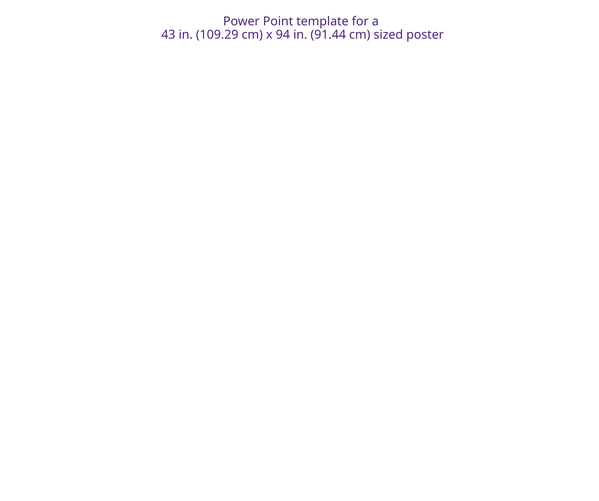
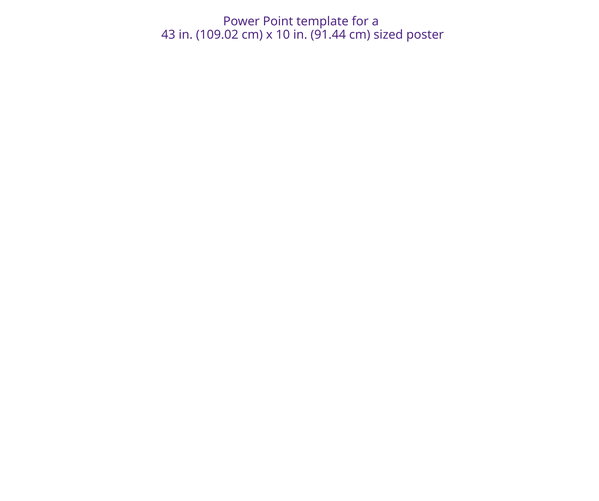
109.29: 109.29 -> 109.02
94: 94 -> 10
